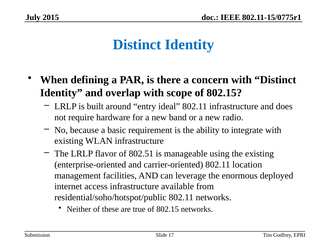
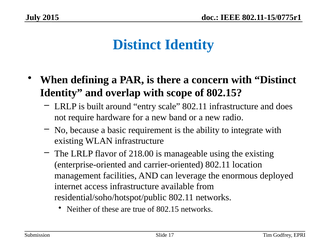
ideal: ideal -> scale
802.51: 802.51 -> 218.00
